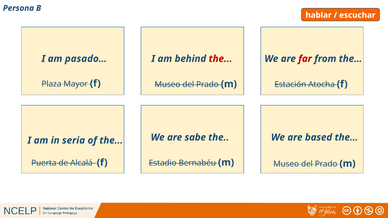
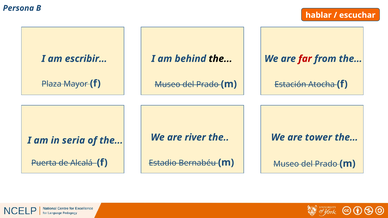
pasado…: pasado… -> escribir…
the at (220, 59) colour: red -> black
sabe: sabe -> river
based: based -> tower
